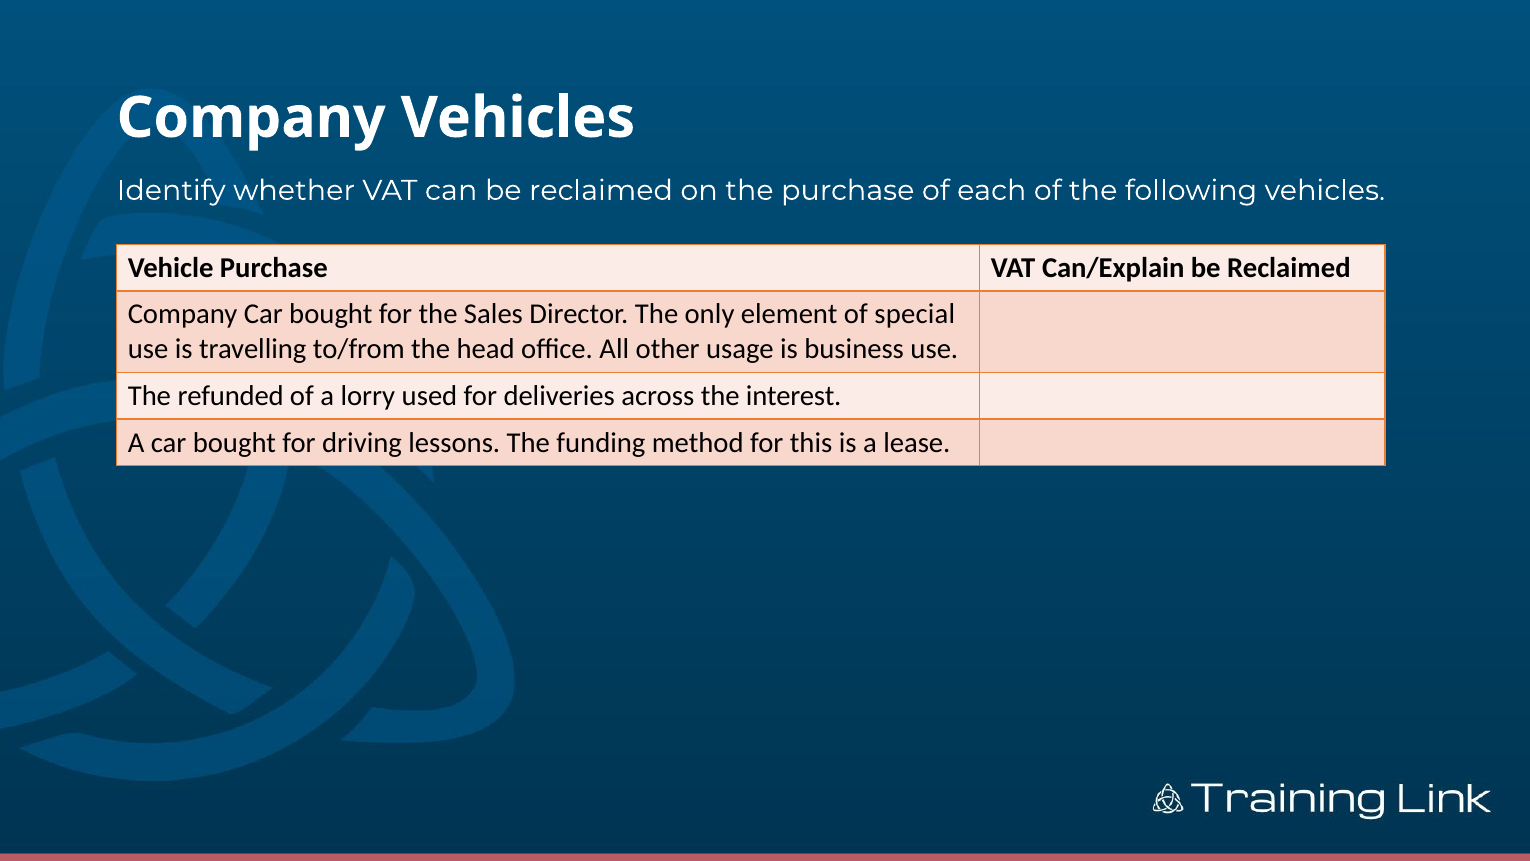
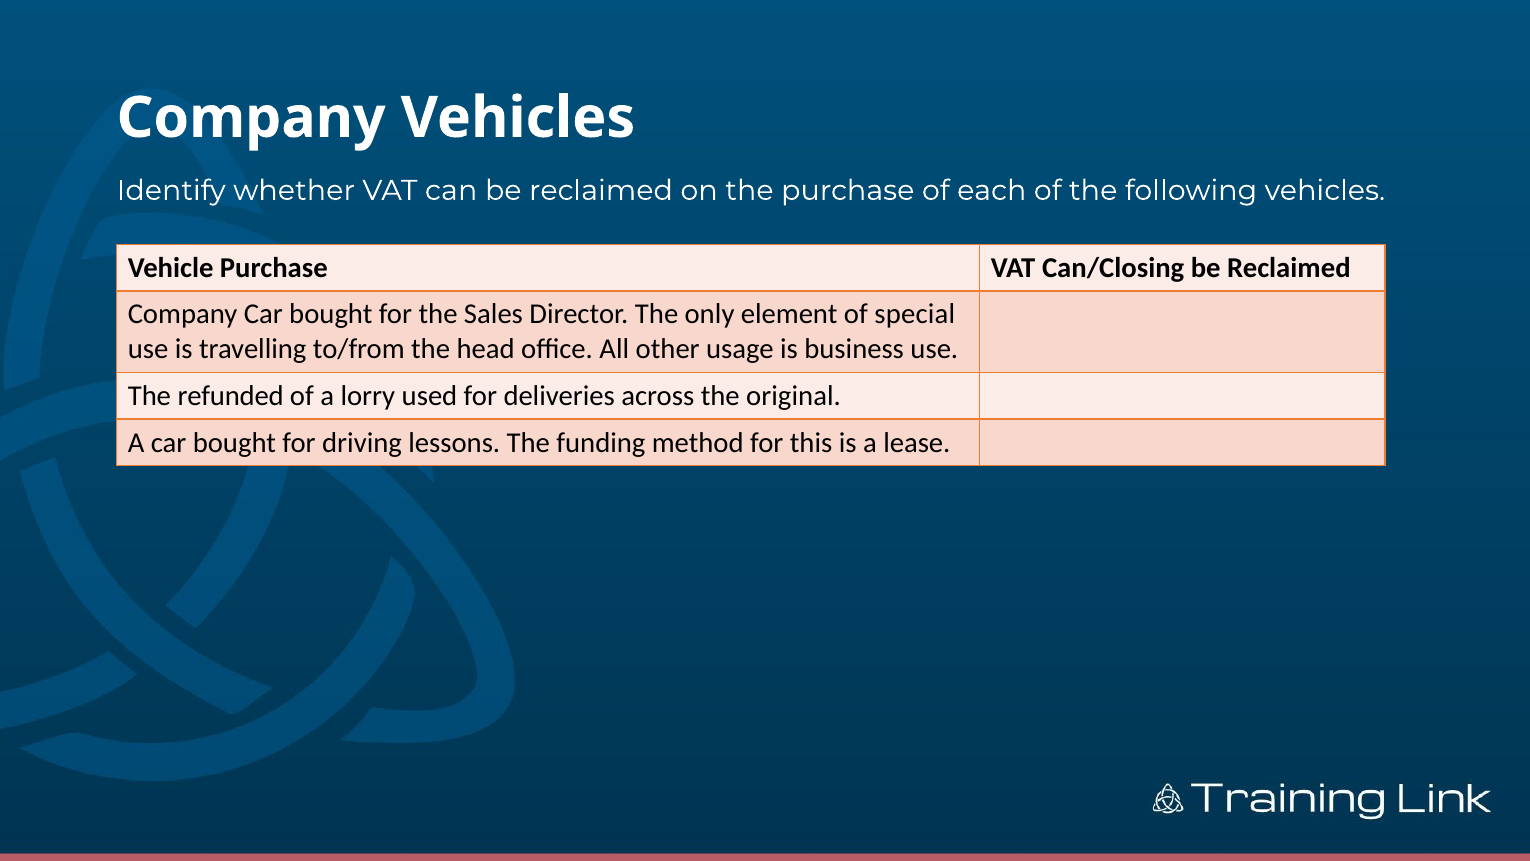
Can/Explain: Can/Explain -> Can/Closing
interest: interest -> original
